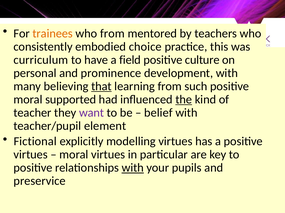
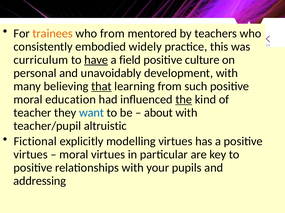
choice: choice -> widely
have underline: none -> present
prominence: prominence -> unavoidably
supported: supported -> education
want colour: purple -> blue
belief: belief -> about
element: element -> altruistic
with at (133, 168) underline: present -> none
preservice: preservice -> addressing
